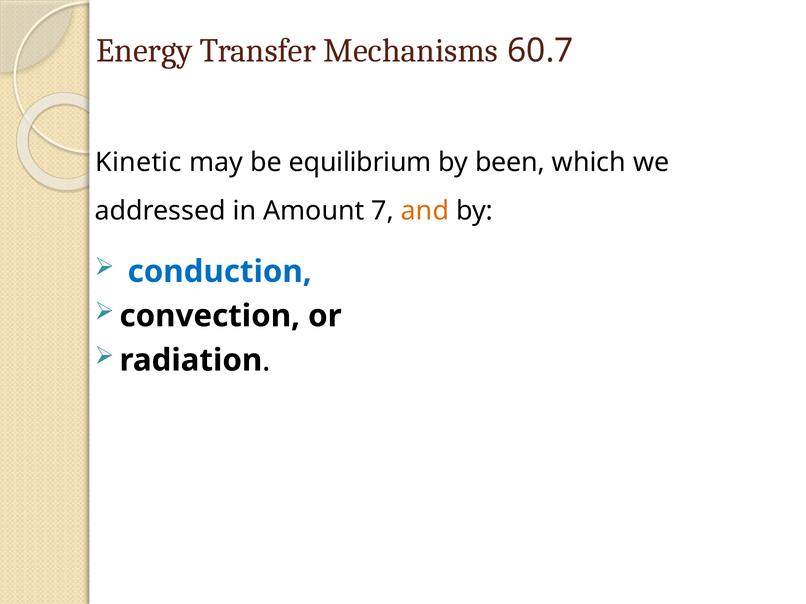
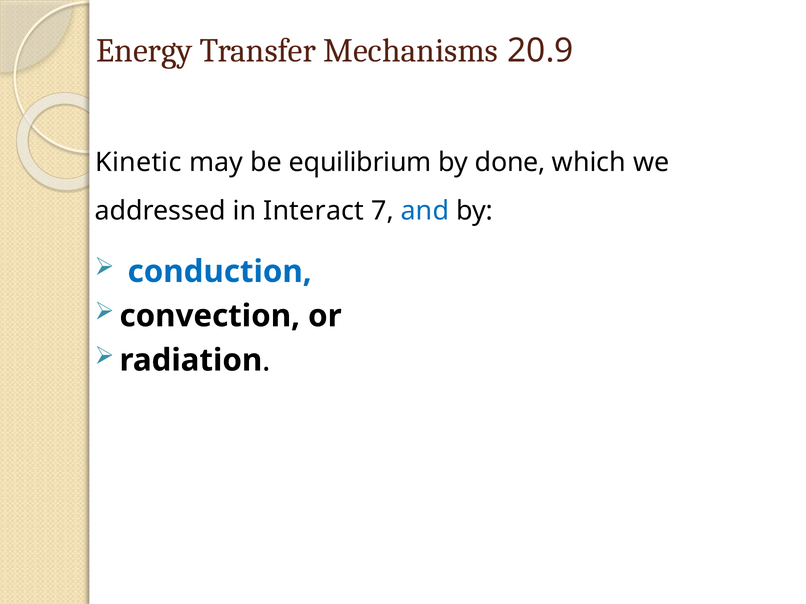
60.7: 60.7 -> 20.9
been: been -> done
Amount: Amount -> Interact
and colour: orange -> blue
